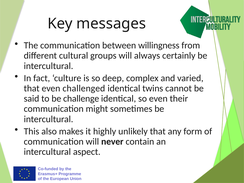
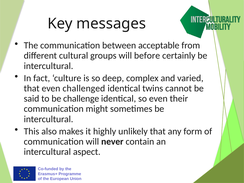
willingness: willingness -> acceptable
always: always -> before
